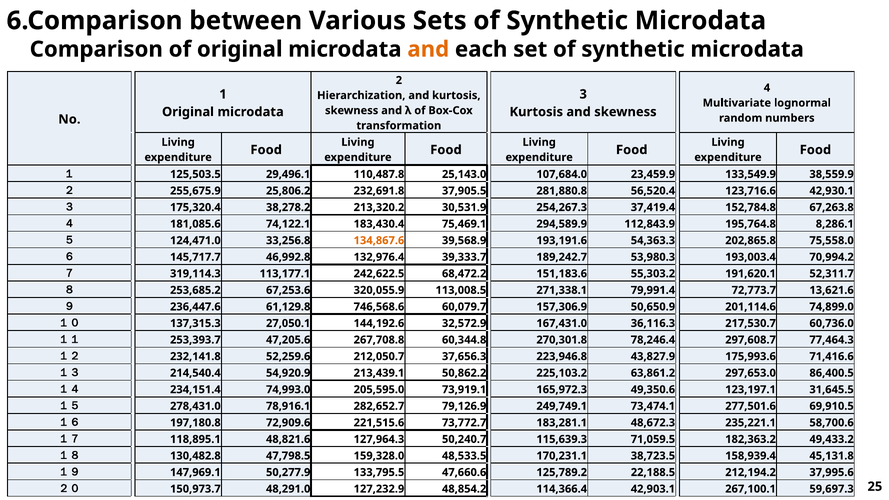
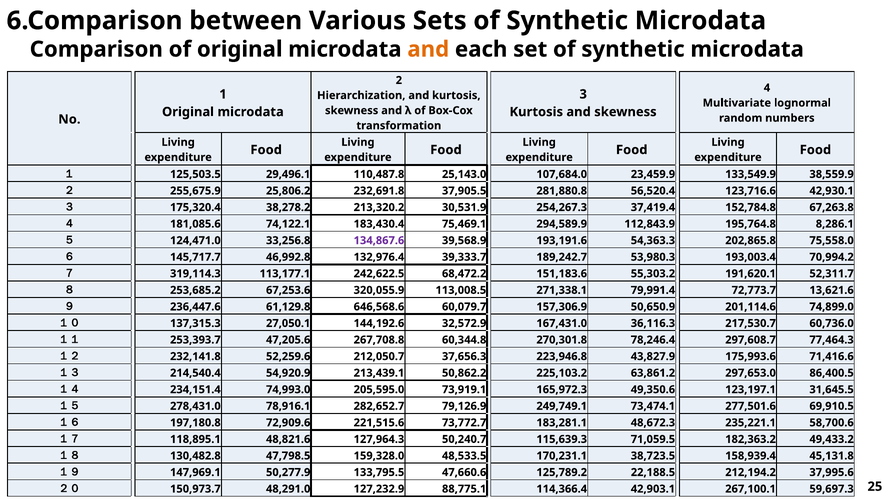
134,867.6 colour: orange -> purple
746,568.6: 746,568.6 -> 646,568.6
48,854.2: 48,854.2 -> 88,775.1
